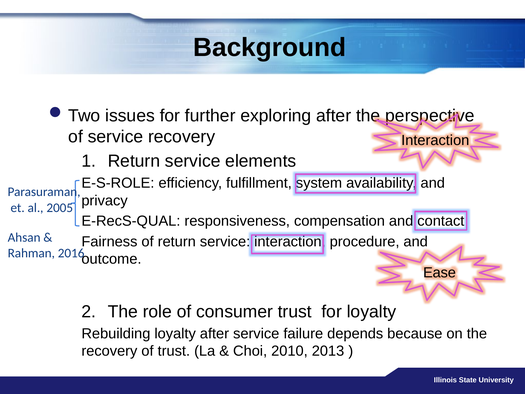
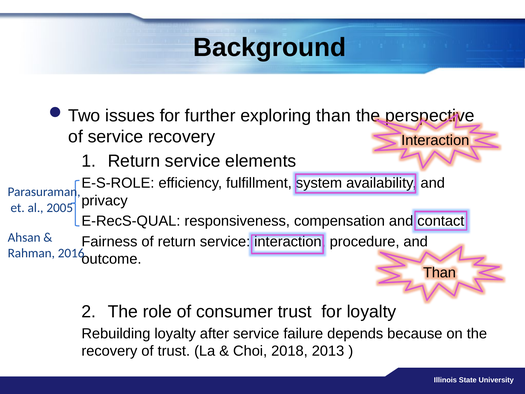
exploring after: after -> than
Ease at (439, 273): Ease -> Than
2010: 2010 -> 2018
